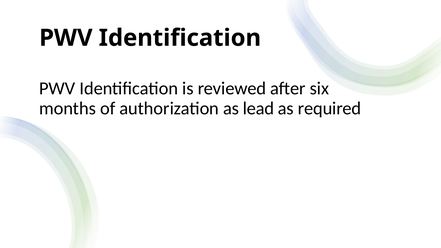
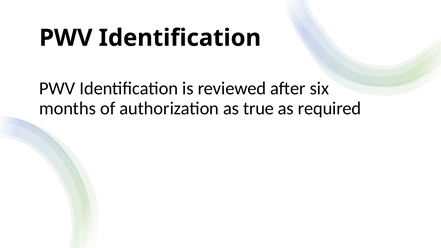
lead: lead -> true
